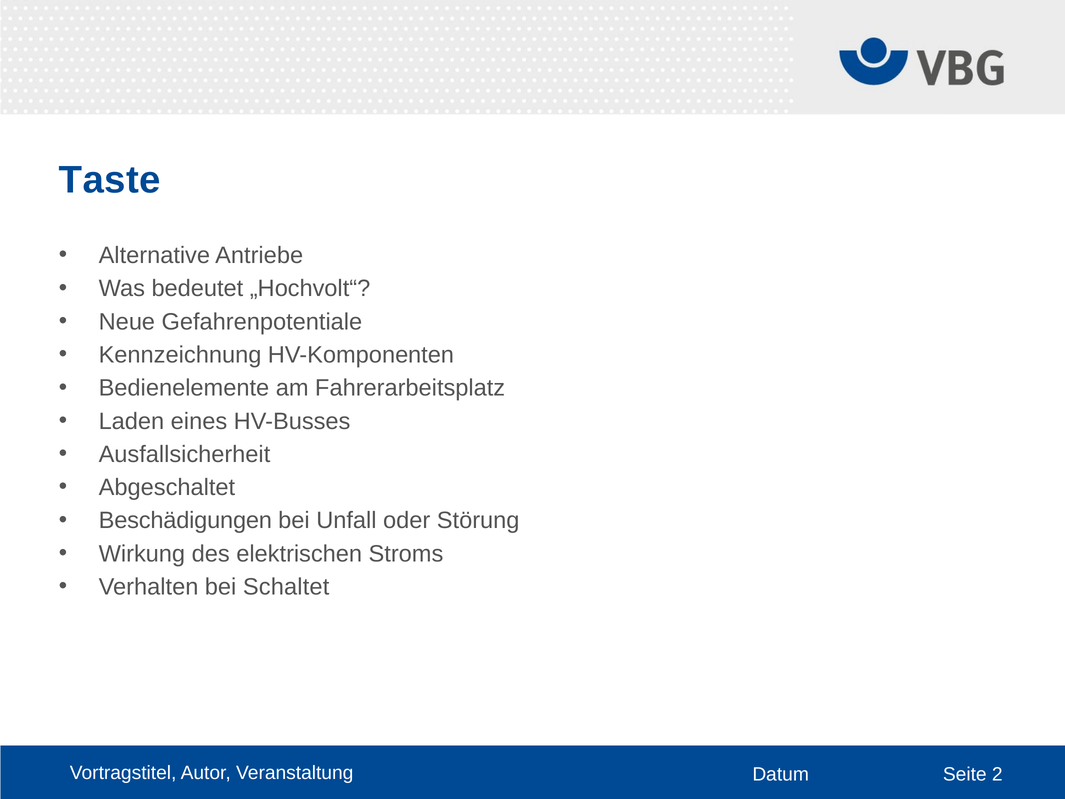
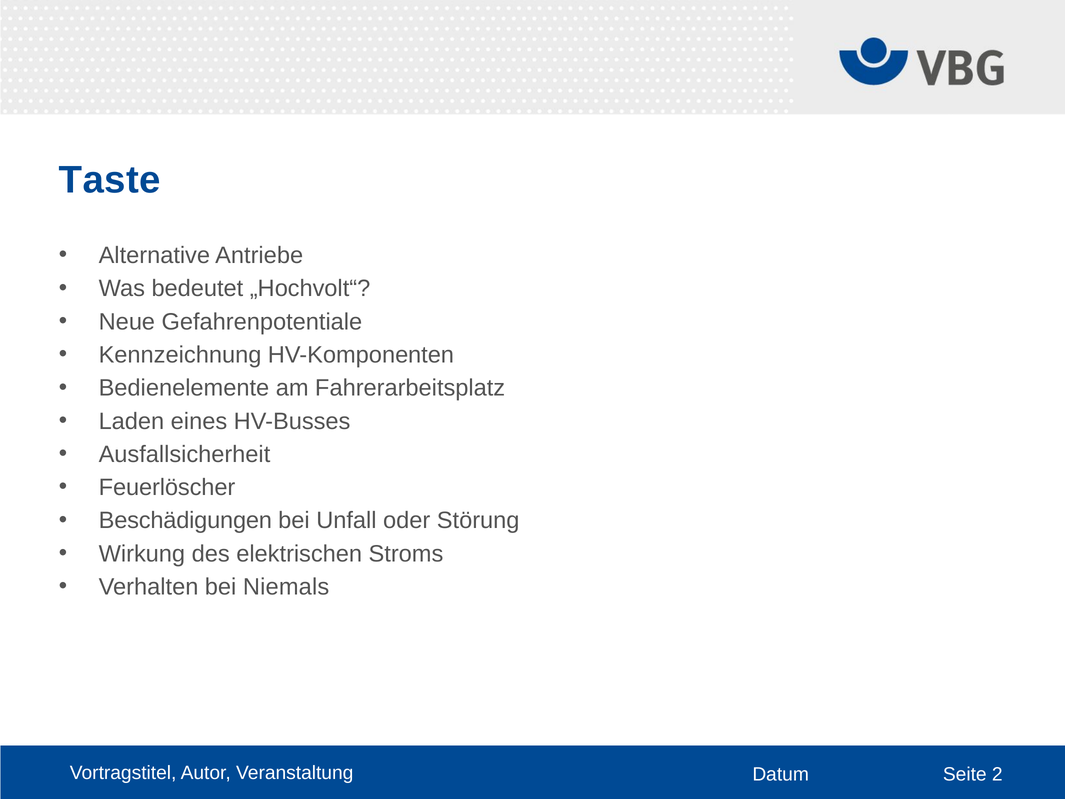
Abgeschaltet: Abgeschaltet -> Feuerlöscher
Schaltet: Schaltet -> Niemals
